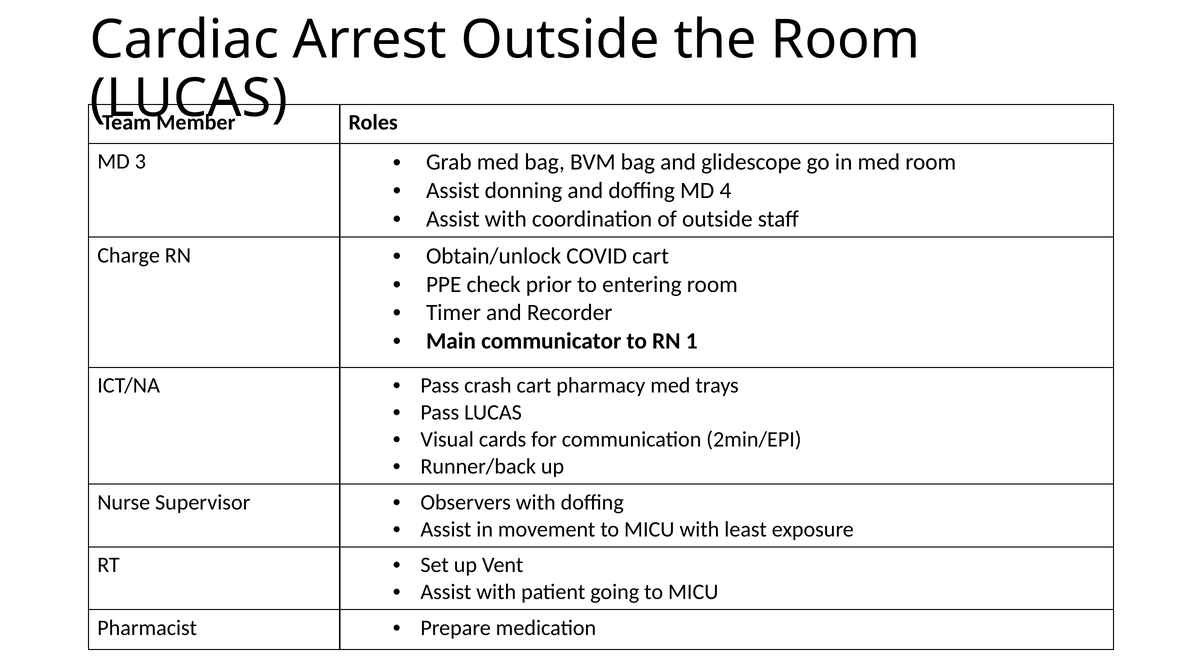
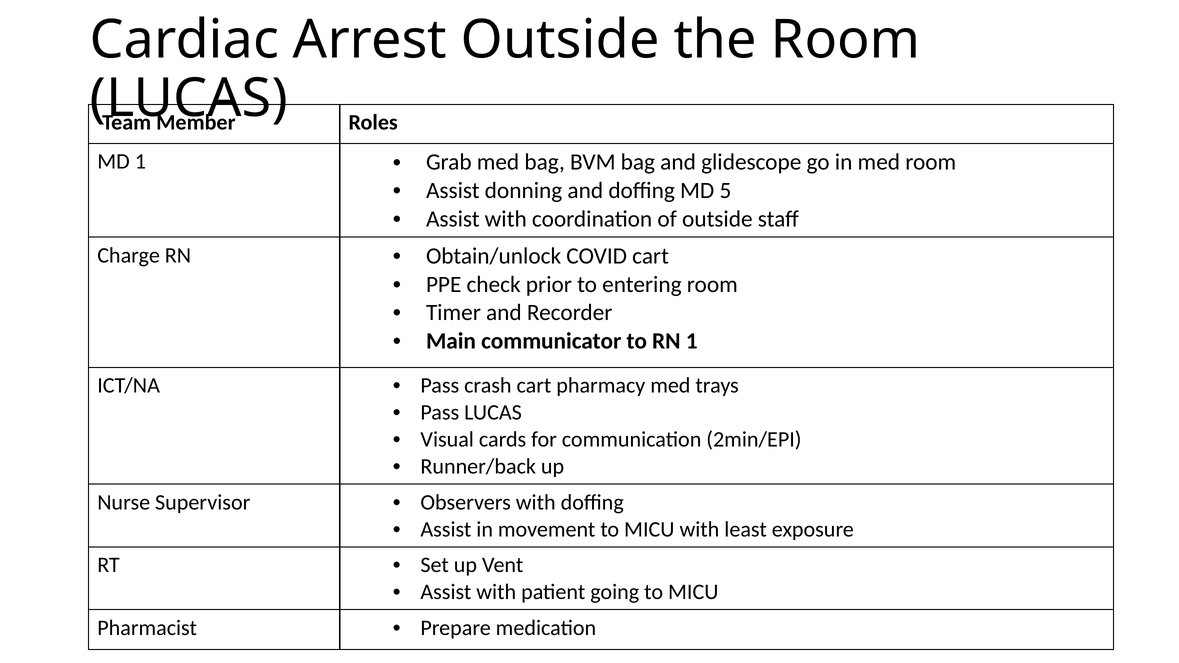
MD 3: 3 -> 1
4: 4 -> 5
